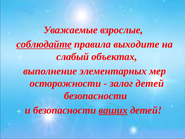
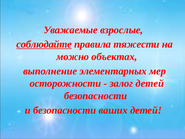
выходите: выходите -> тяжести
слабый: слабый -> можно
ваших underline: present -> none
